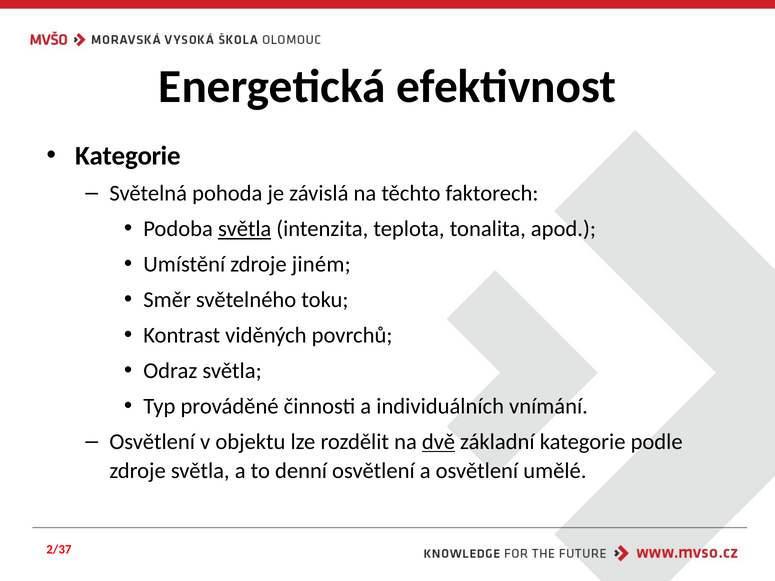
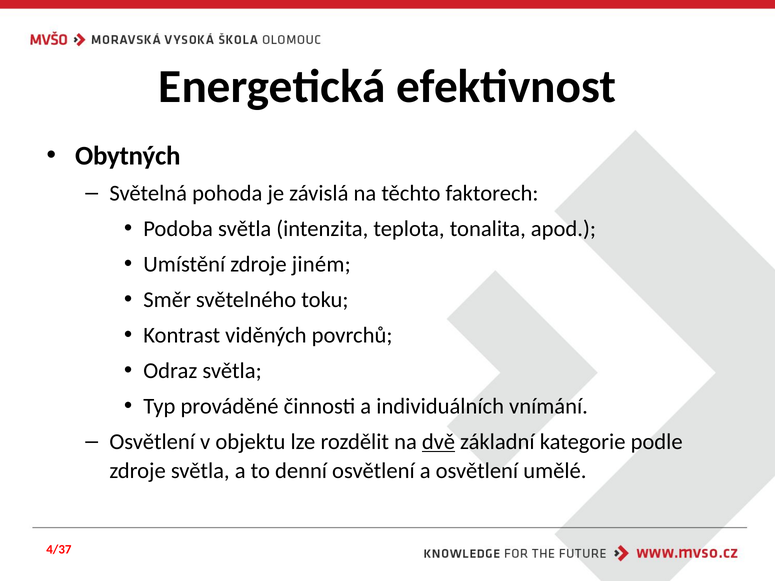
Kategorie at (128, 156): Kategorie -> Obytných
světla at (245, 229) underline: present -> none
2/37: 2/37 -> 4/37
